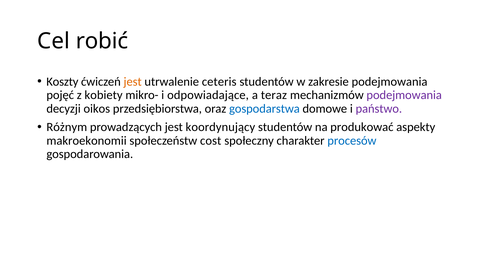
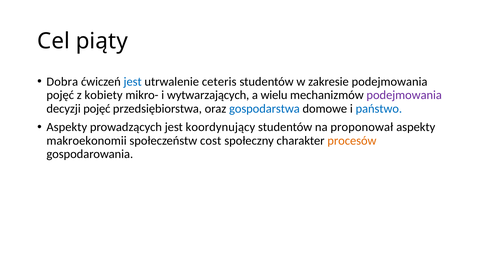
robić: robić -> piąty
Koszty: Koszty -> Dobra
jest at (133, 82) colour: orange -> blue
odpowiadające: odpowiadające -> wytwarzających
teraz: teraz -> wielu
decyzji oikos: oikos -> pojęć
państwo colour: purple -> blue
Różnym at (67, 127): Różnym -> Aspekty
produkować: produkować -> proponował
procesów colour: blue -> orange
